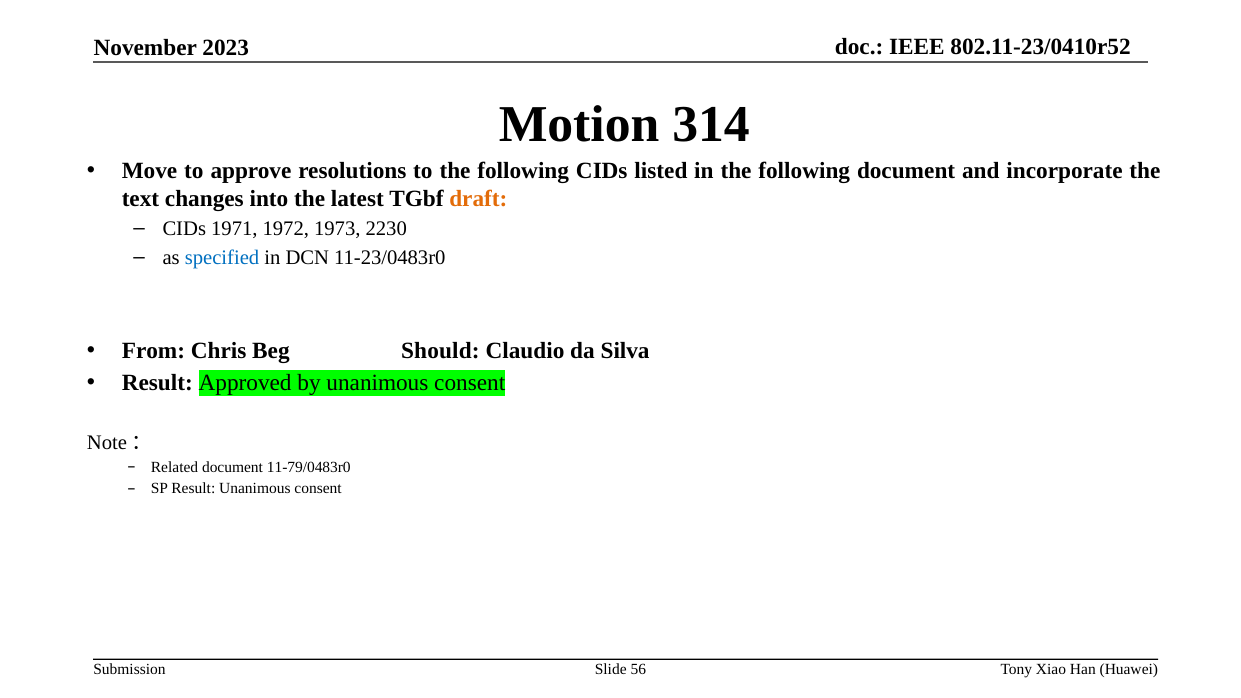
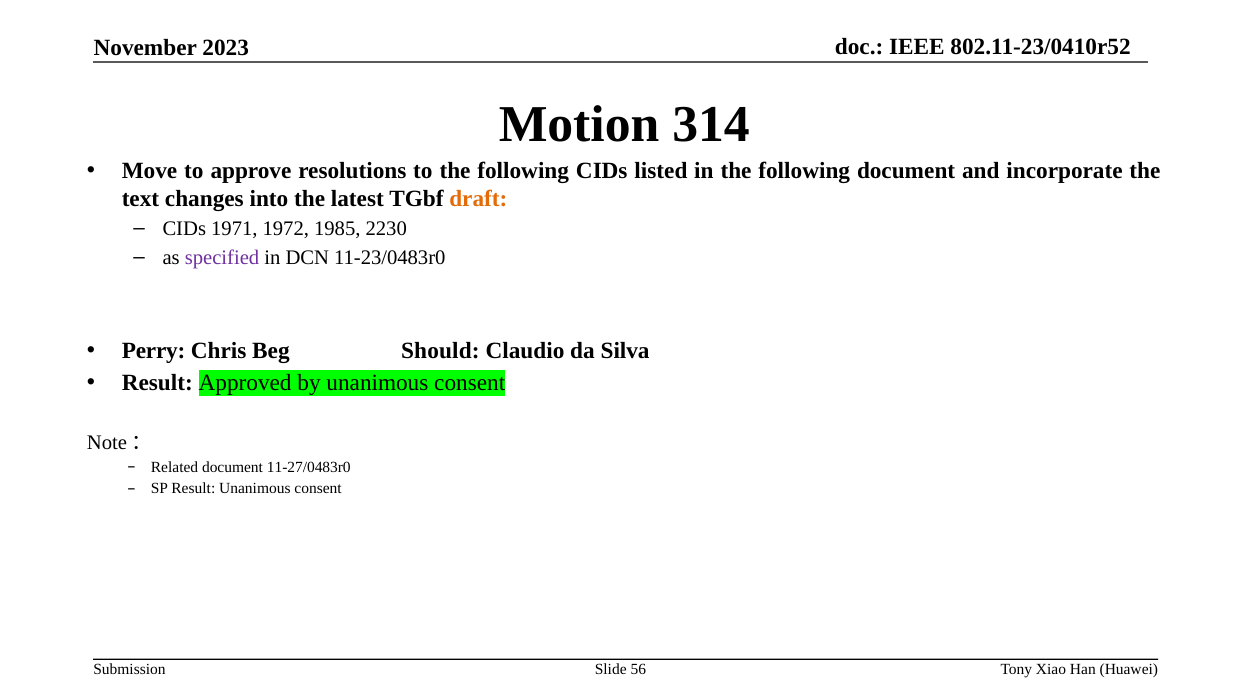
1973: 1973 -> 1985
specified colour: blue -> purple
From: From -> Perry
11-79/0483r0: 11-79/0483r0 -> 11-27/0483r0
